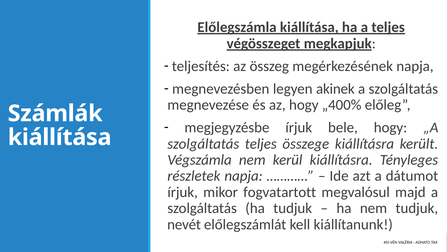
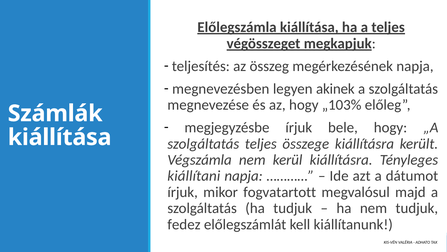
„400%: „400% -> „103%
részletek: részletek -> kiállítani
nevét: nevét -> fedez
